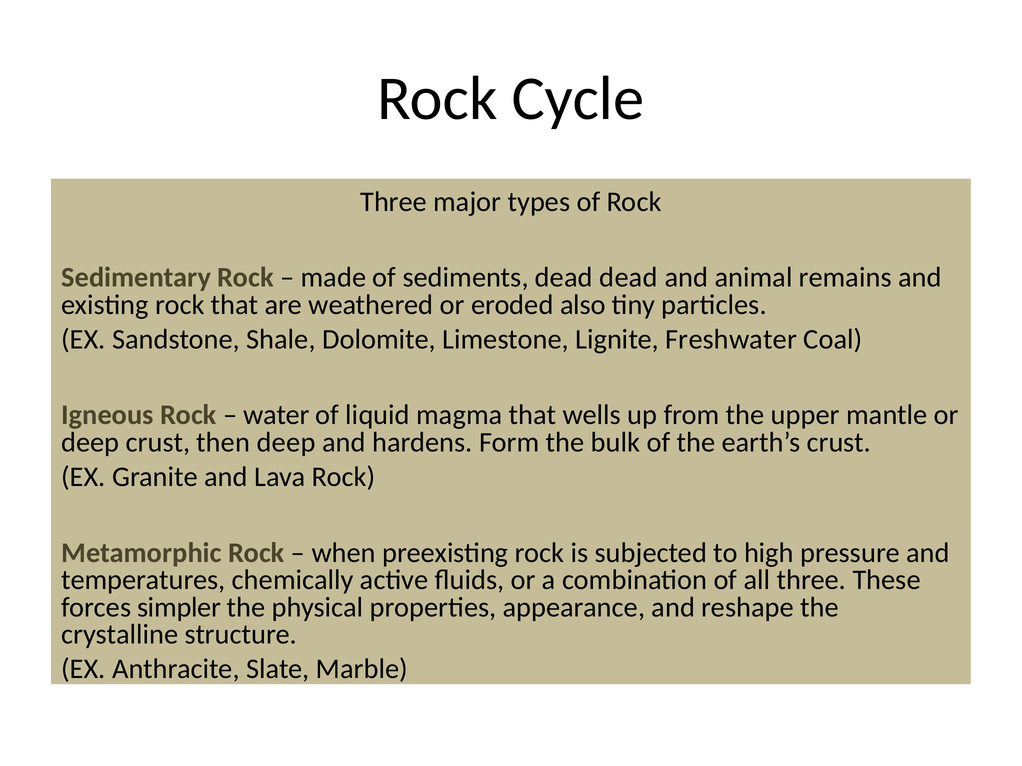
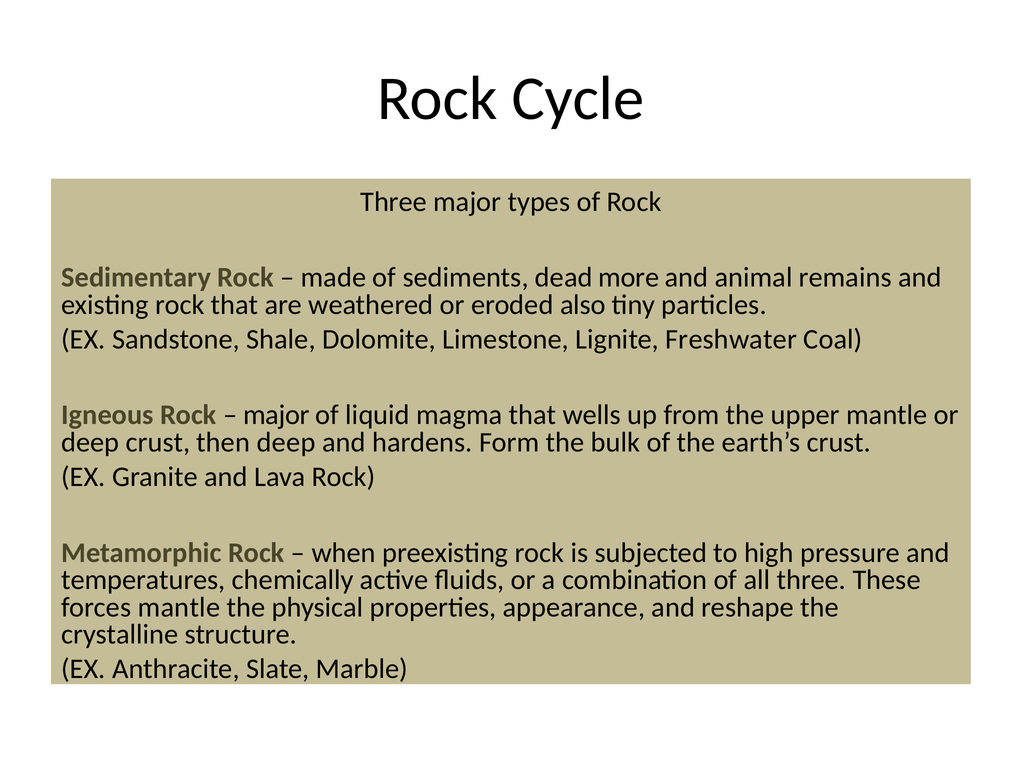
dead dead: dead -> more
water at (276, 415): water -> major
forces simpler: simpler -> mantle
